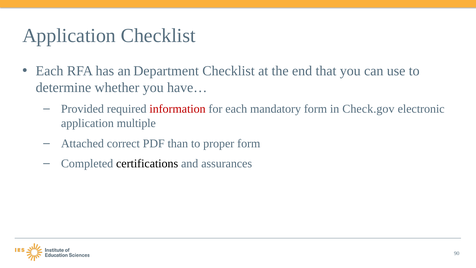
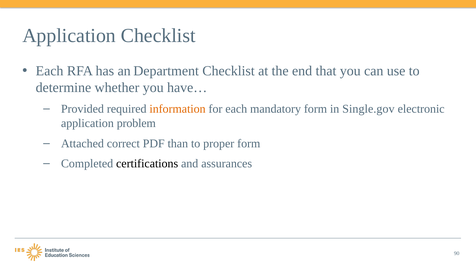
information colour: red -> orange
Check.gov: Check.gov -> Single.gov
multiple: multiple -> problem
